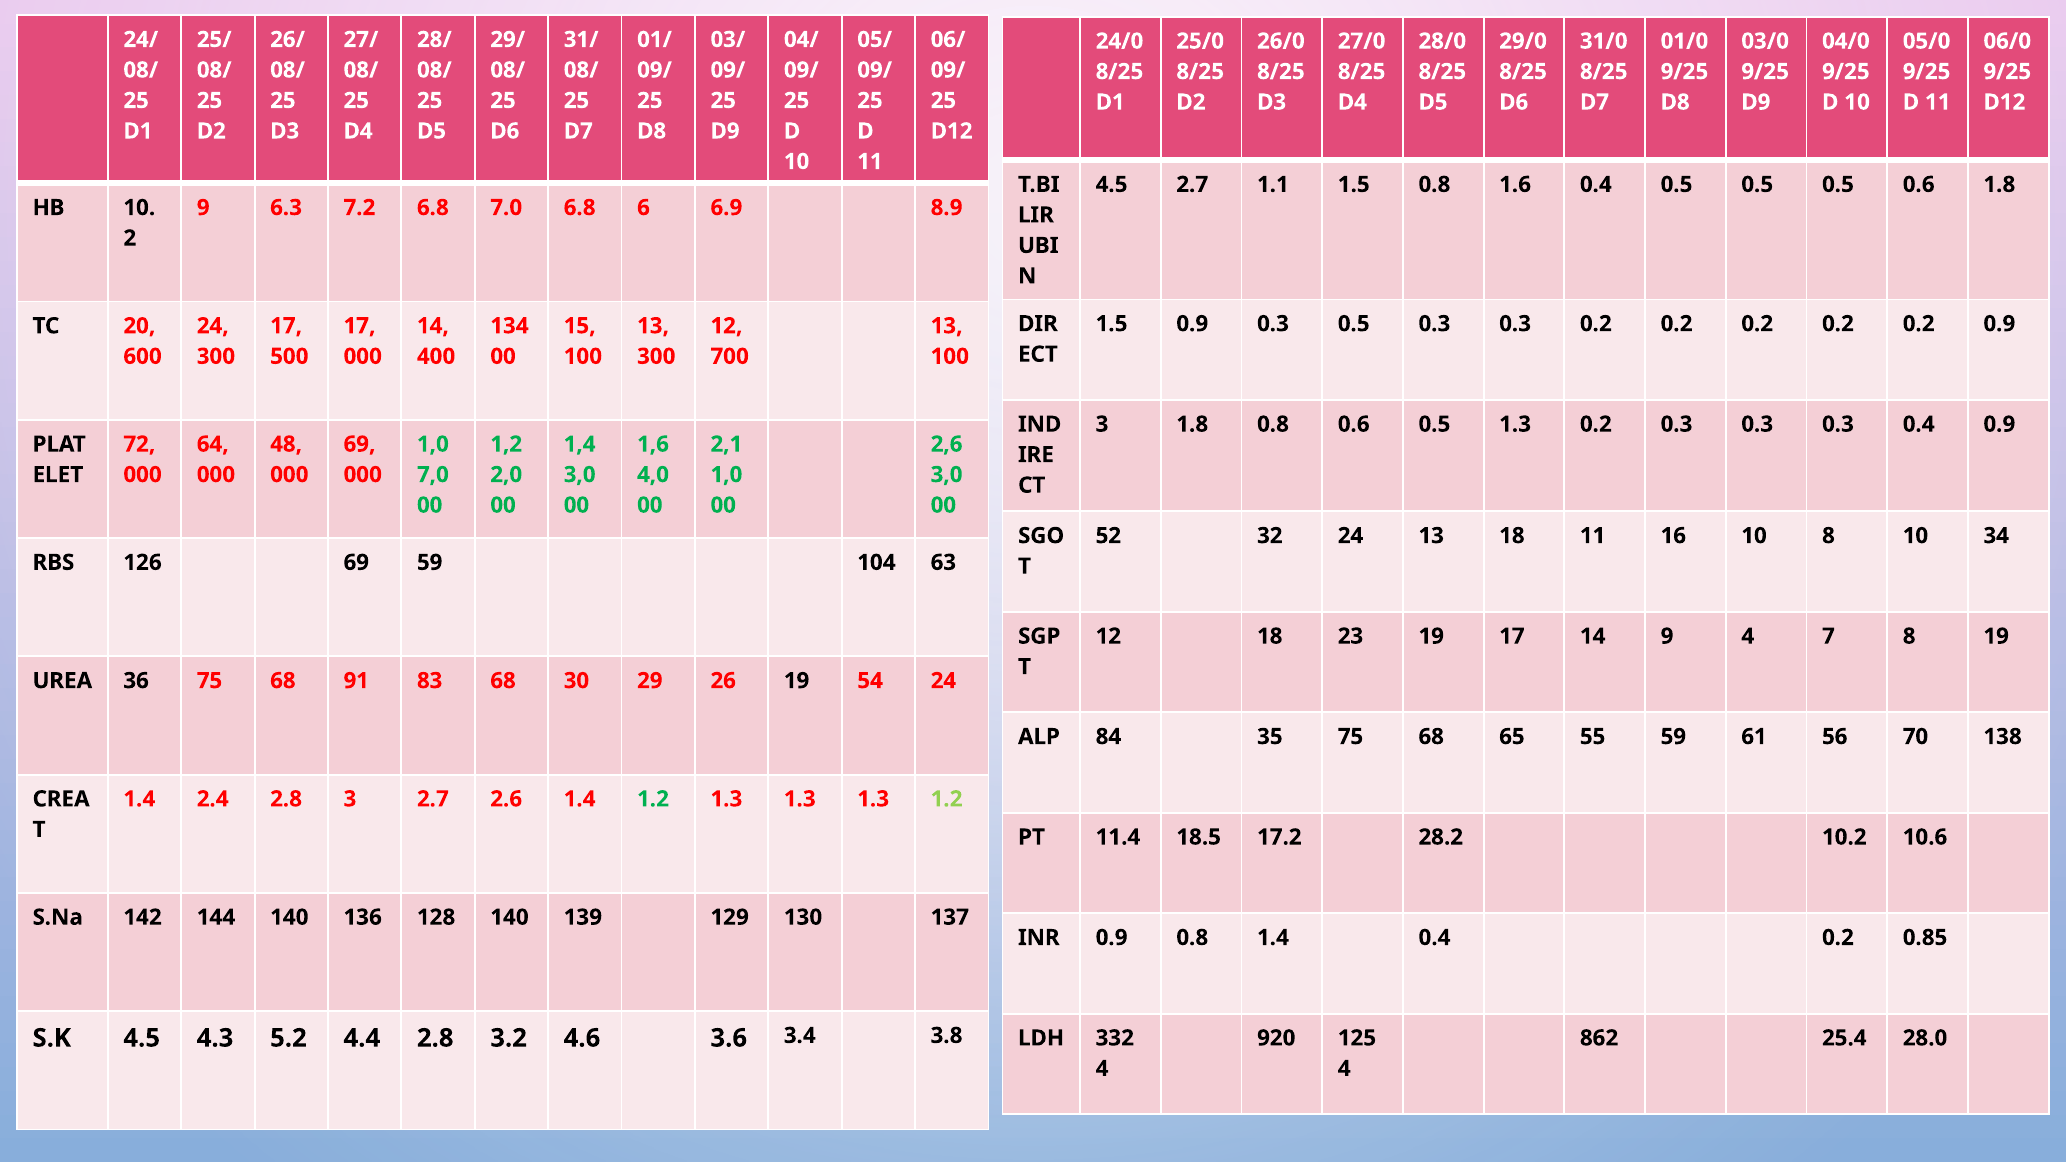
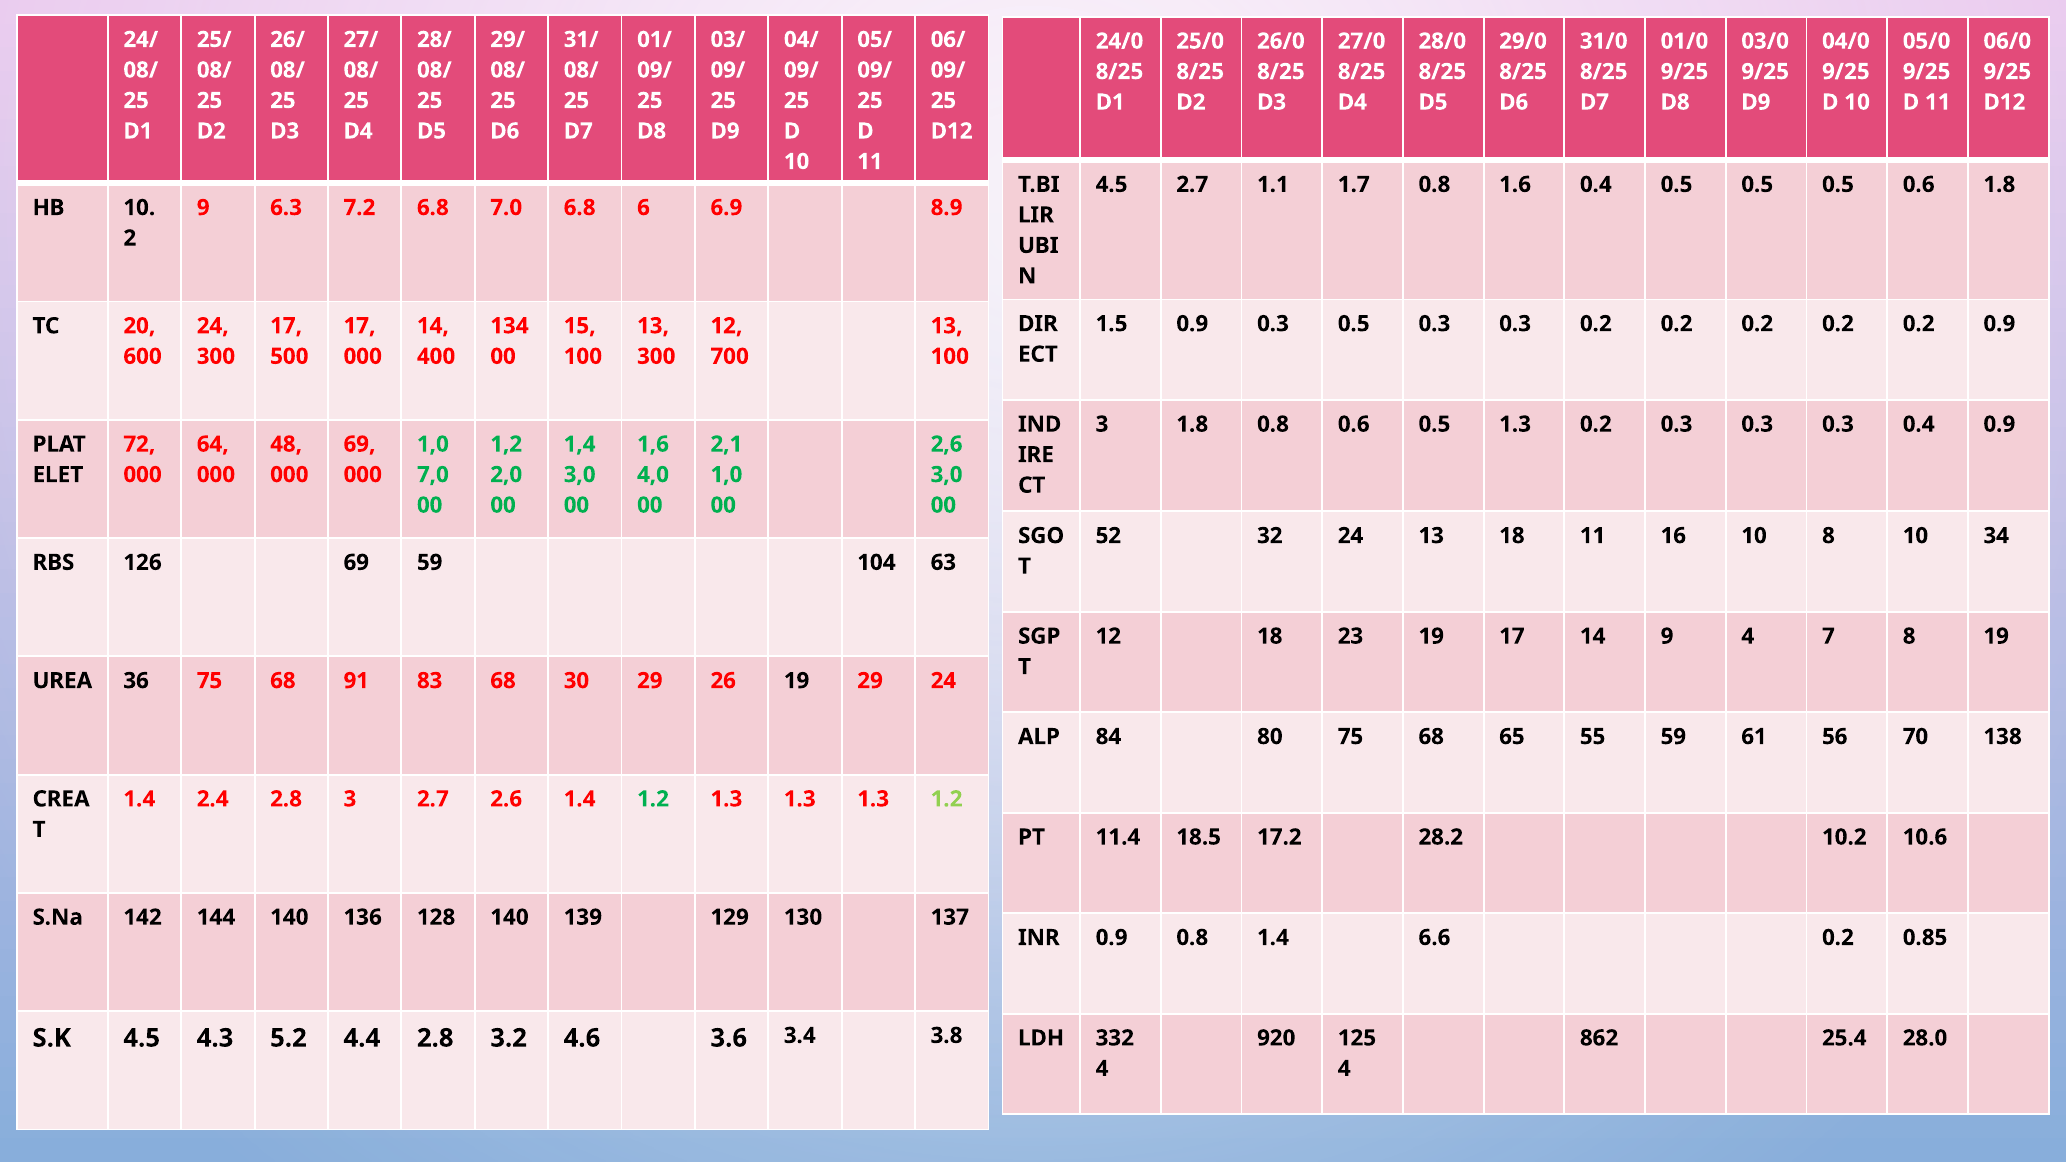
1.1 1.5: 1.5 -> 1.7
19 54: 54 -> 29
35: 35 -> 80
1.4 0.4: 0.4 -> 6.6
